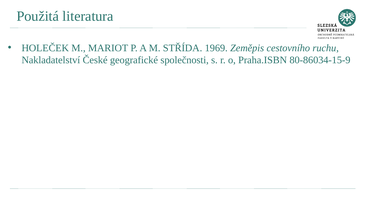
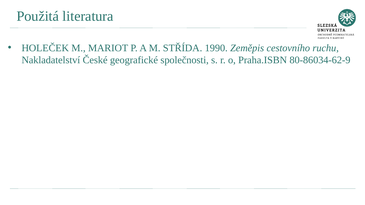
1969: 1969 -> 1990
80-86034-15-9: 80-86034-15-9 -> 80-86034-62-9
